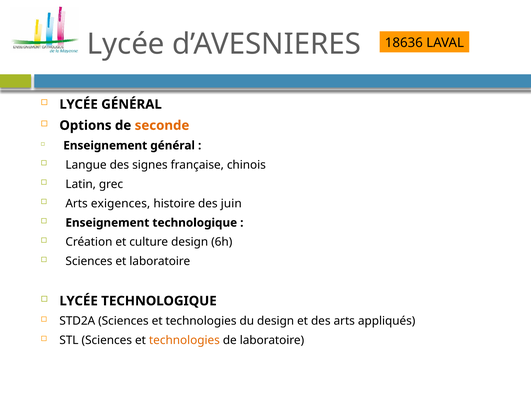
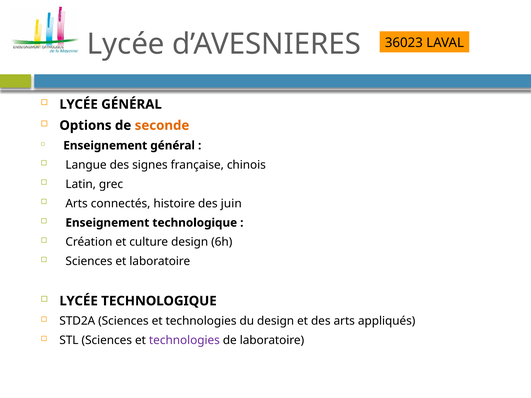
18636: 18636 -> 36023
exigences: exigences -> connectés
technologies at (184, 341) colour: orange -> purple
